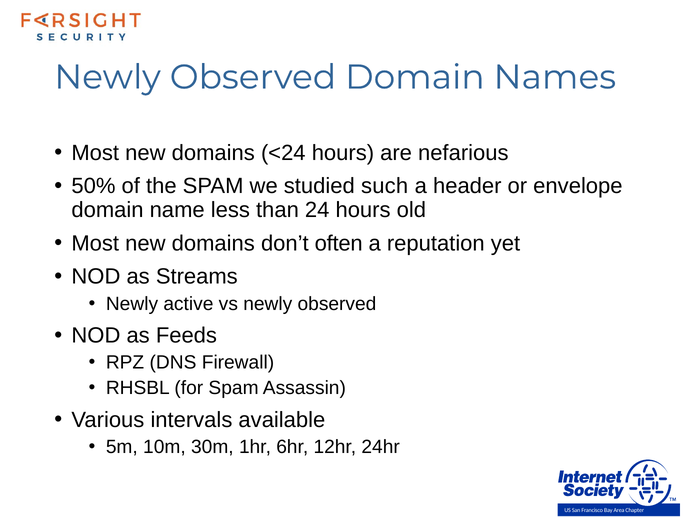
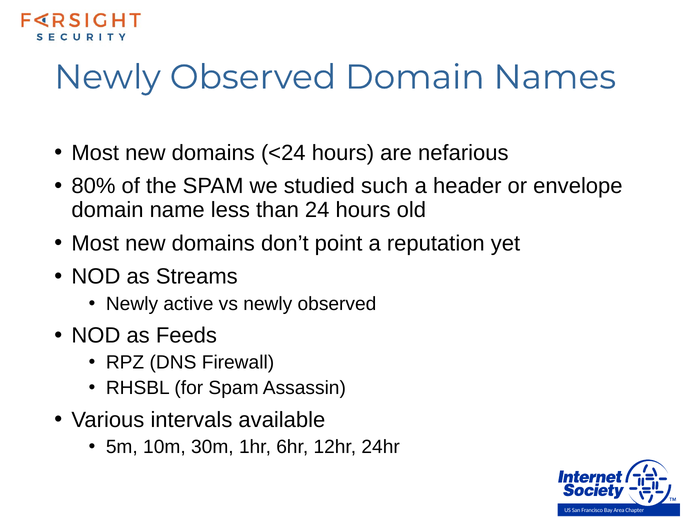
50%: 50% -> 80%
often: often -> point
